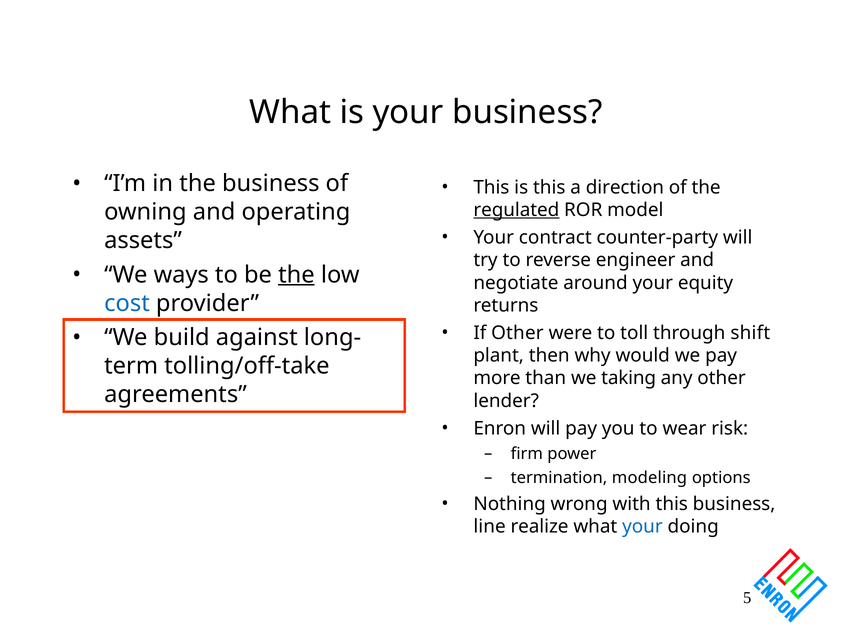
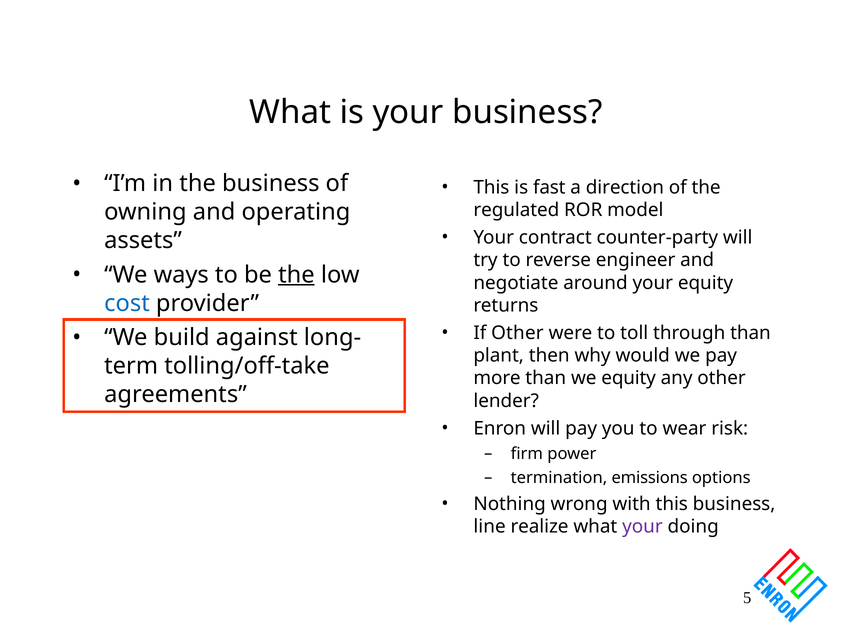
is this: this -> fast
regulated underline: present -> none
through shift: shift -> than
we taking: taking -> equity
modeling: modeling -> emissions
your at (642, 526) colour: blue -> purple
